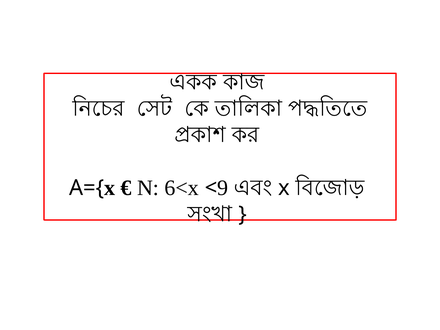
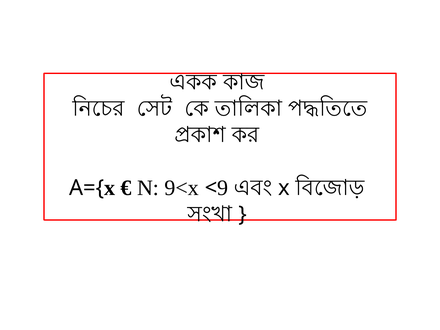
6<x: 6<x -> 9<x
